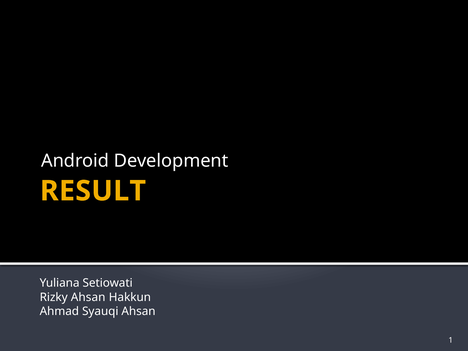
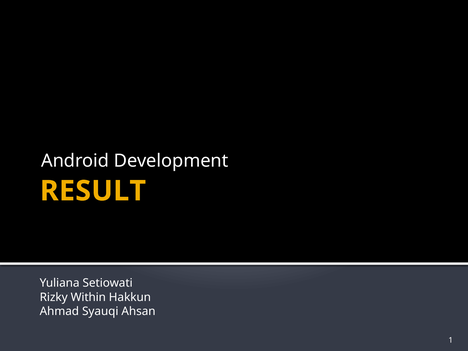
Rizky Ahsan: Ahsan -> Within
